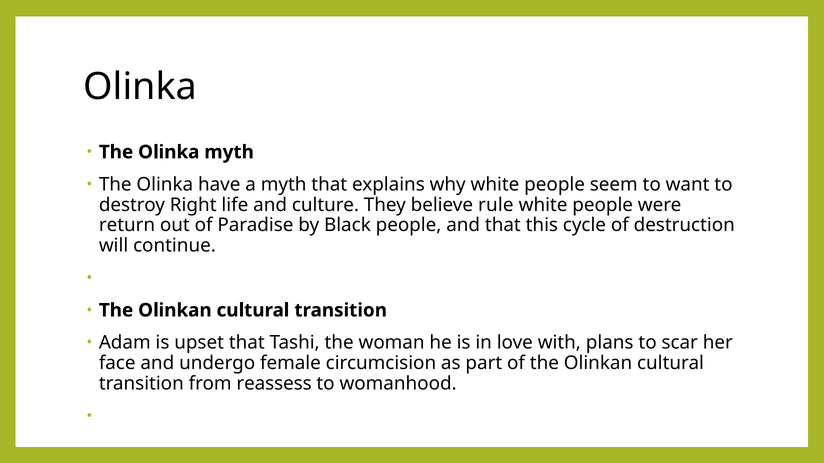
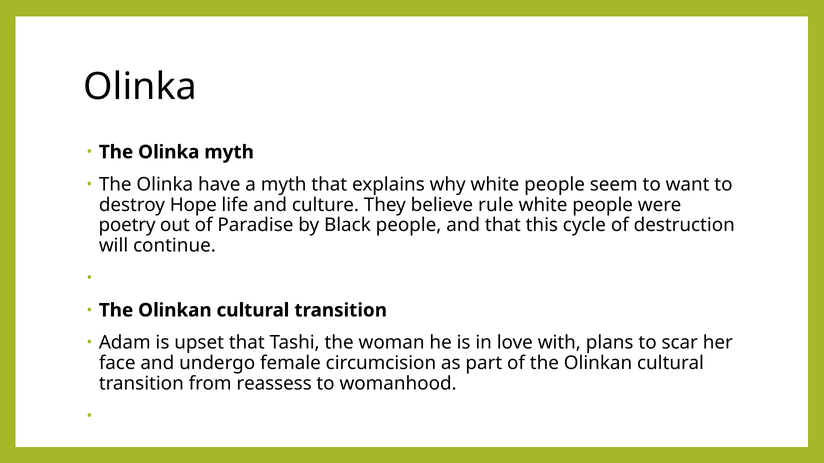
Right: Right -> Hope
return: return -> poetry
